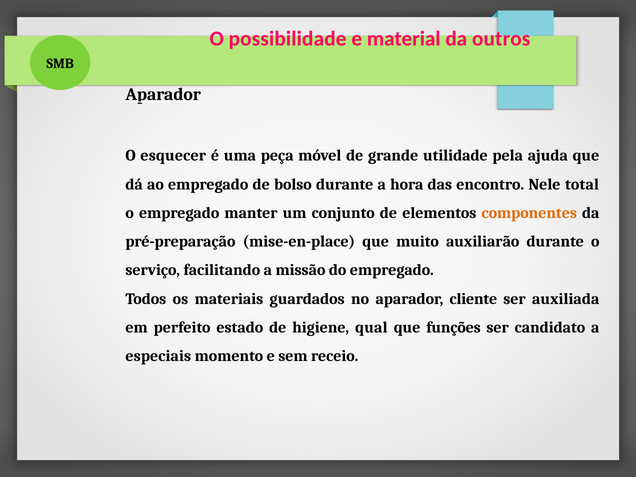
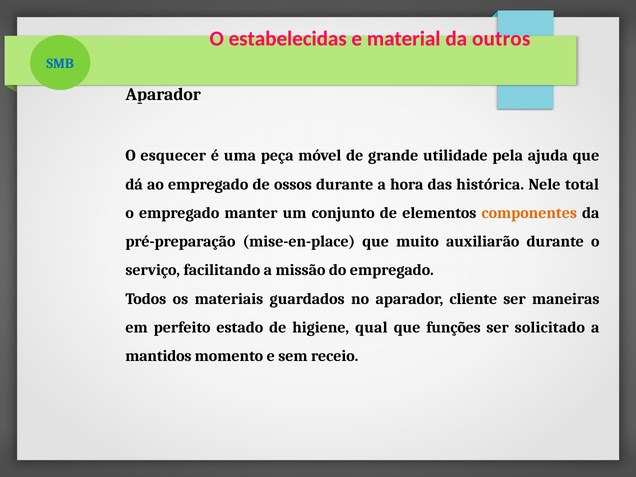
possibilidade: possibilidade -> estabelecidas
SMB colour: black -> blue
bolso: bolso -> ossos
encontro: encontro -> histórica
auxiliada: auxiliada -> maneiras
candidato: candidato -> solicitado
especiais: especiais -> mantidos
